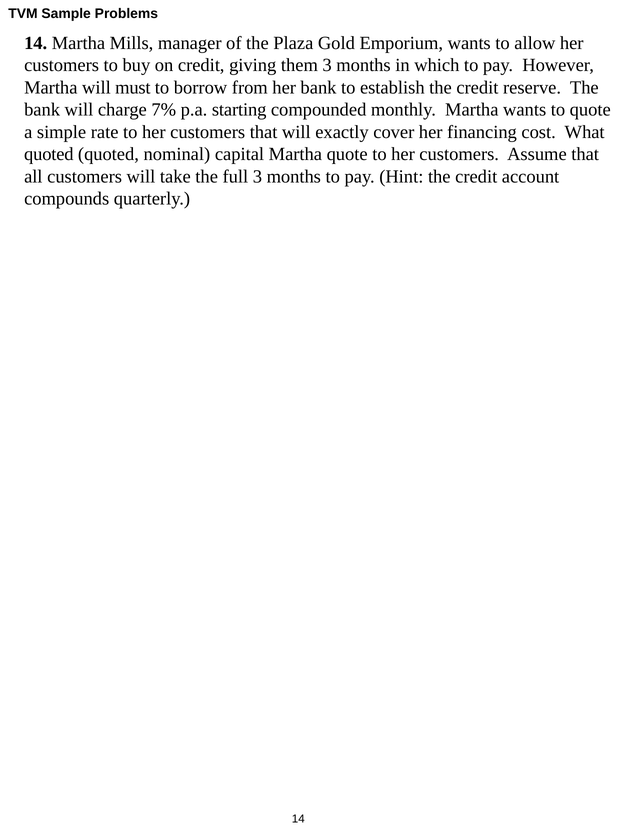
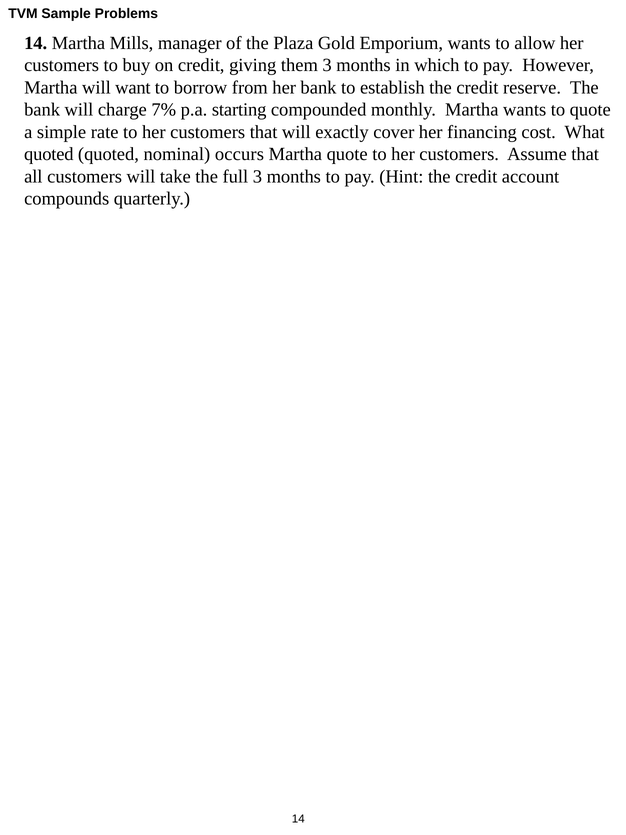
must: must -> want
capital: capital -> occurs
